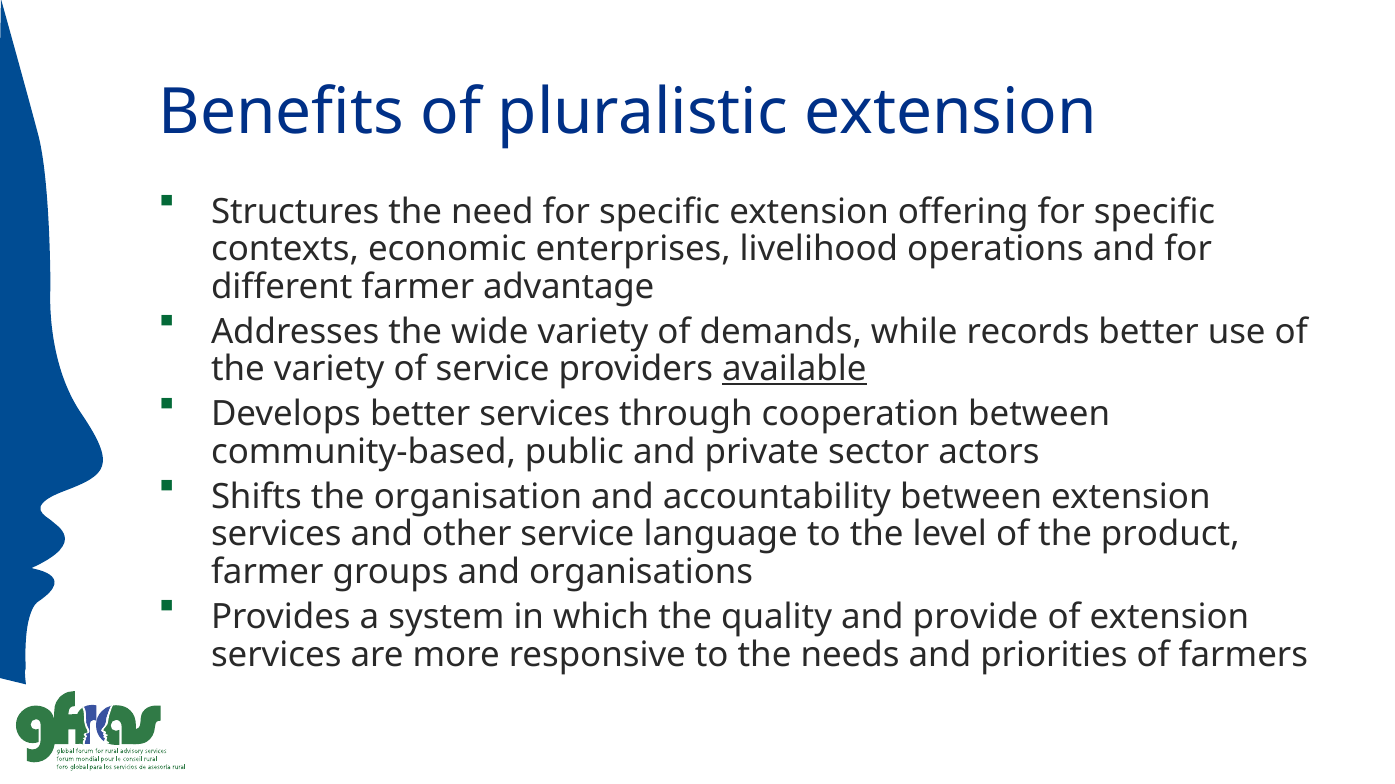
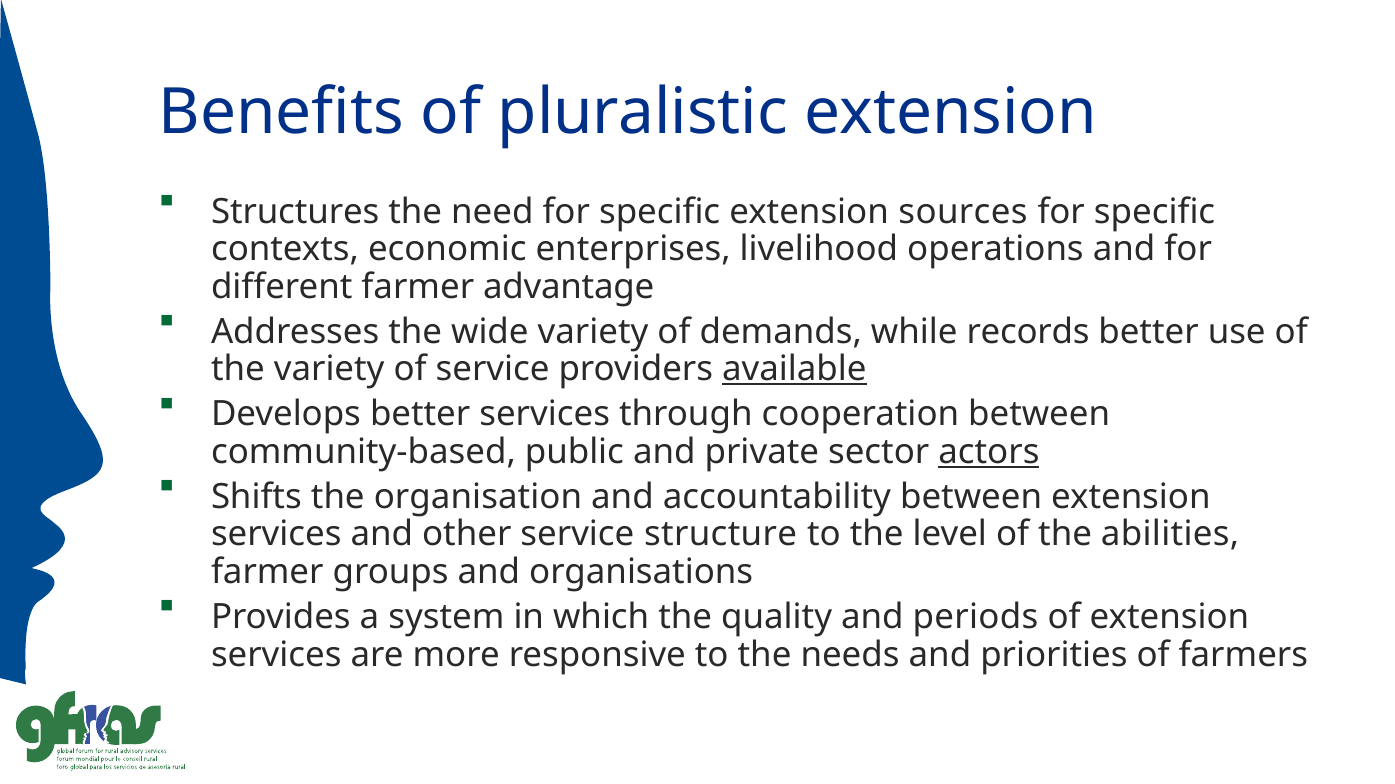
offering: offering -> sources
actors underline: none -> present
language: language -> structure
product: product -> abilities
provide: provide -> periods
